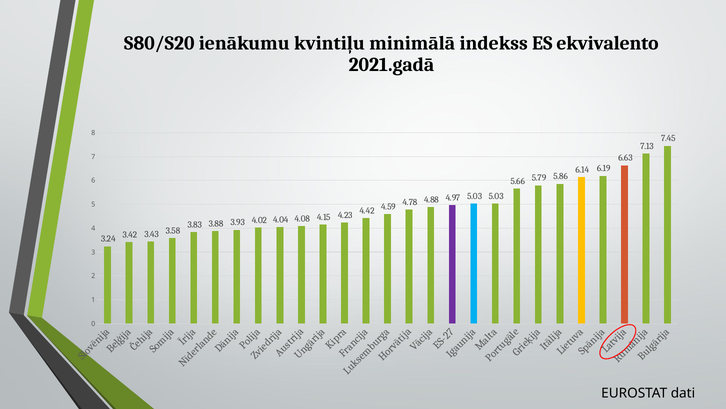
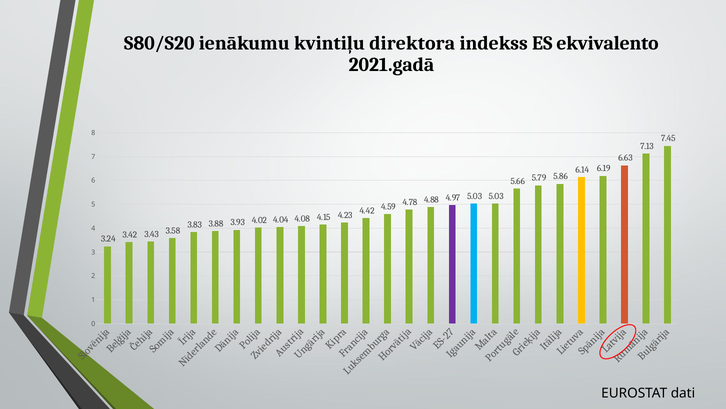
minimālā: minimālā -> direktora
